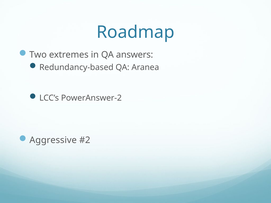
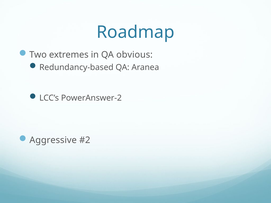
answers: answers -> obvious
